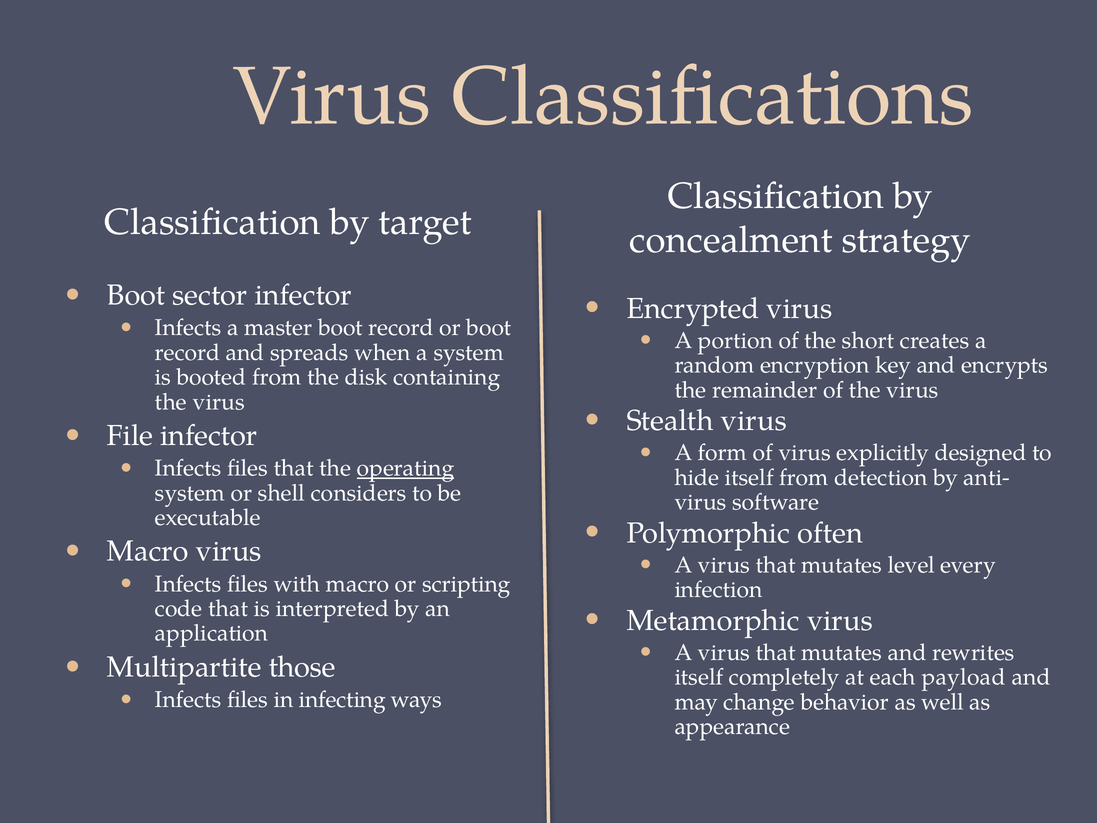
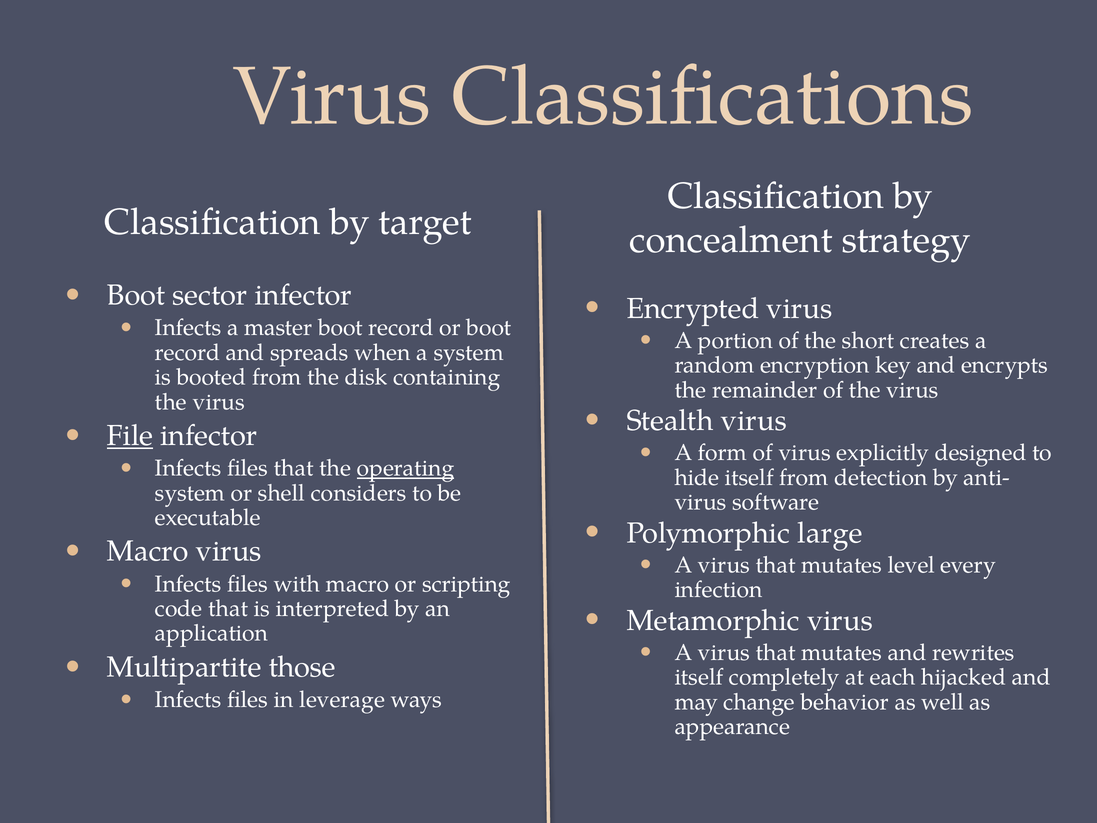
File underline: none -> present
often: often -> large
payload: payload -> hijacked
infecting: infecting -> leverage
